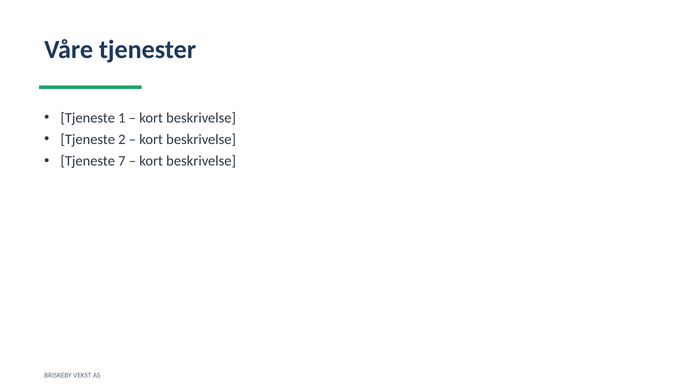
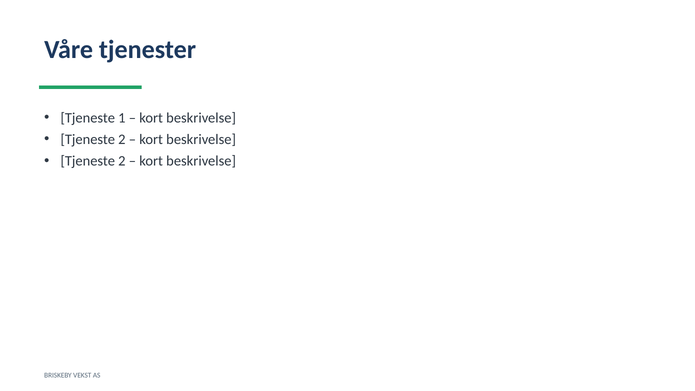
7 at (122, 161): 7 -> 2
